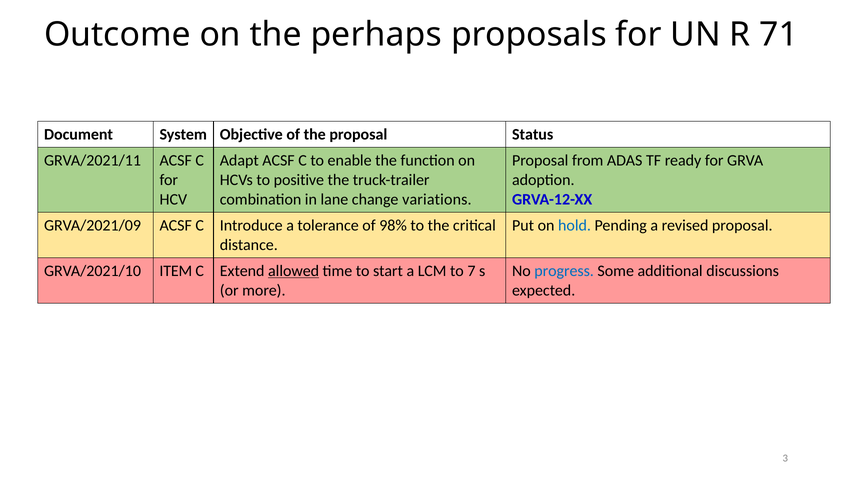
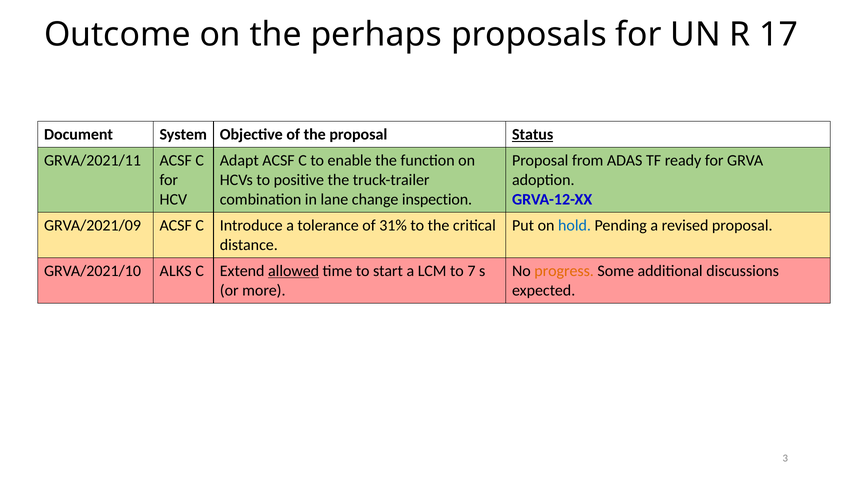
71: 71 -> 17
Status underline: none -> present
variations: variations -> inspection
98%: 98% -> 31%
ITEM: ITEM -> ALKS
progress colour: blue -> orange
